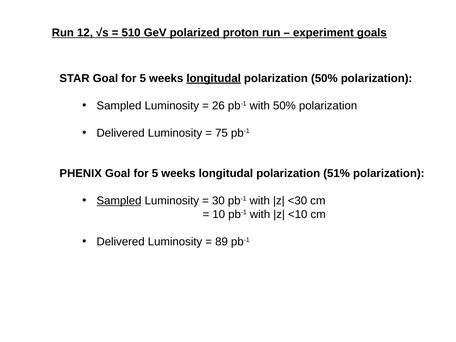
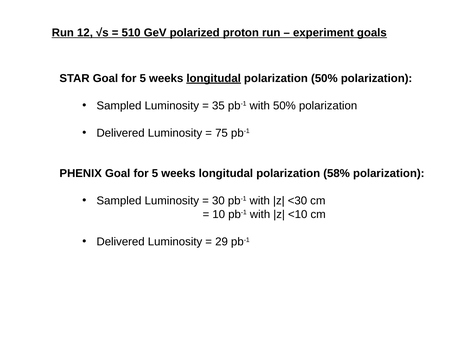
26: 26 -> 35
51%: 51% -> 58%
Sampled at (119, 201) underline: present -> none
89: 89 -> 29
